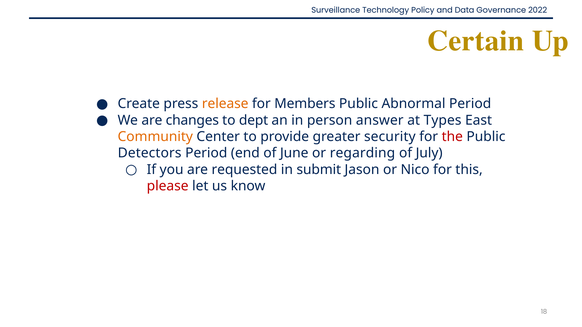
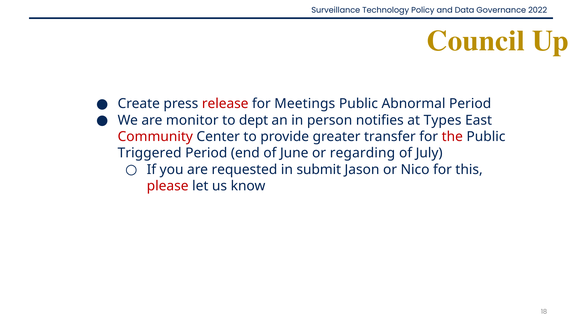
Certain: Certain -> Council
release colour: orange -> red
Members: Members -> Meetings
changes: changes -> monitor
answer: answer -> notifies
Community colour: orange -> red
security: security -> transfer
Detectors: Detectors -> Triggered
